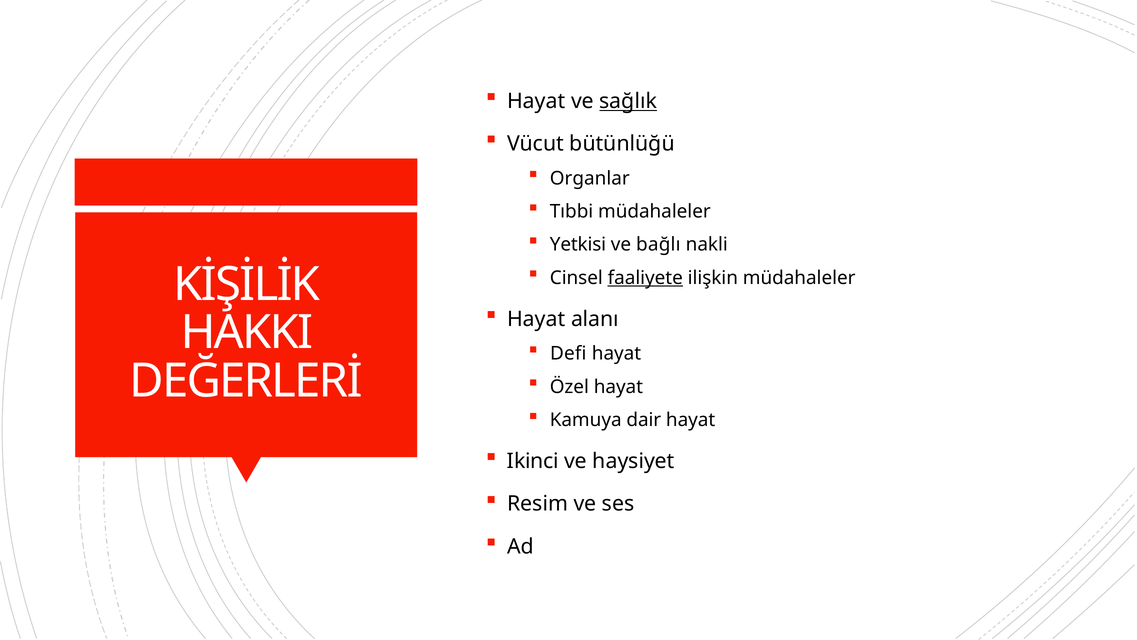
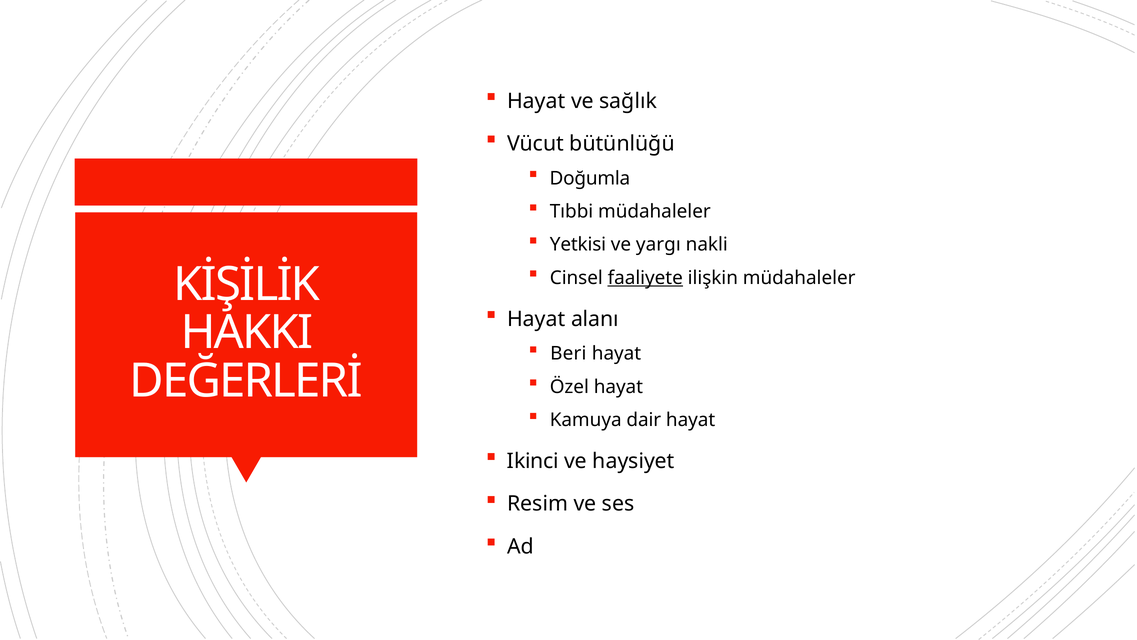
sağlık underline: present -> none
Organlar: Organlar -> Doğumla
bağlı: bağlı -> yargı
Defi: Defi -> Beri
